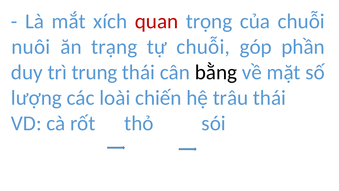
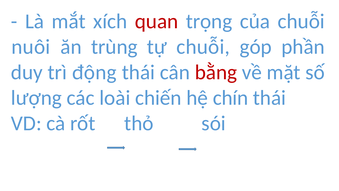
trạng: trạng -> trùng
trung: trung -> động
bằng colour: black -> red
trâu: trâu -> chín
